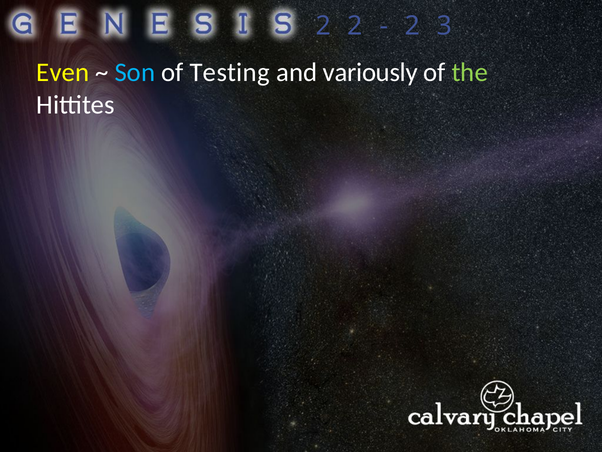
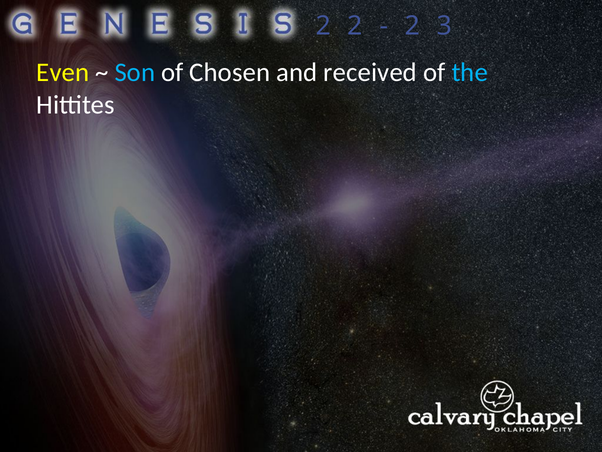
Testing: Testing -> Chosen
variously: variously -> received
the colour: light green -> light blue
